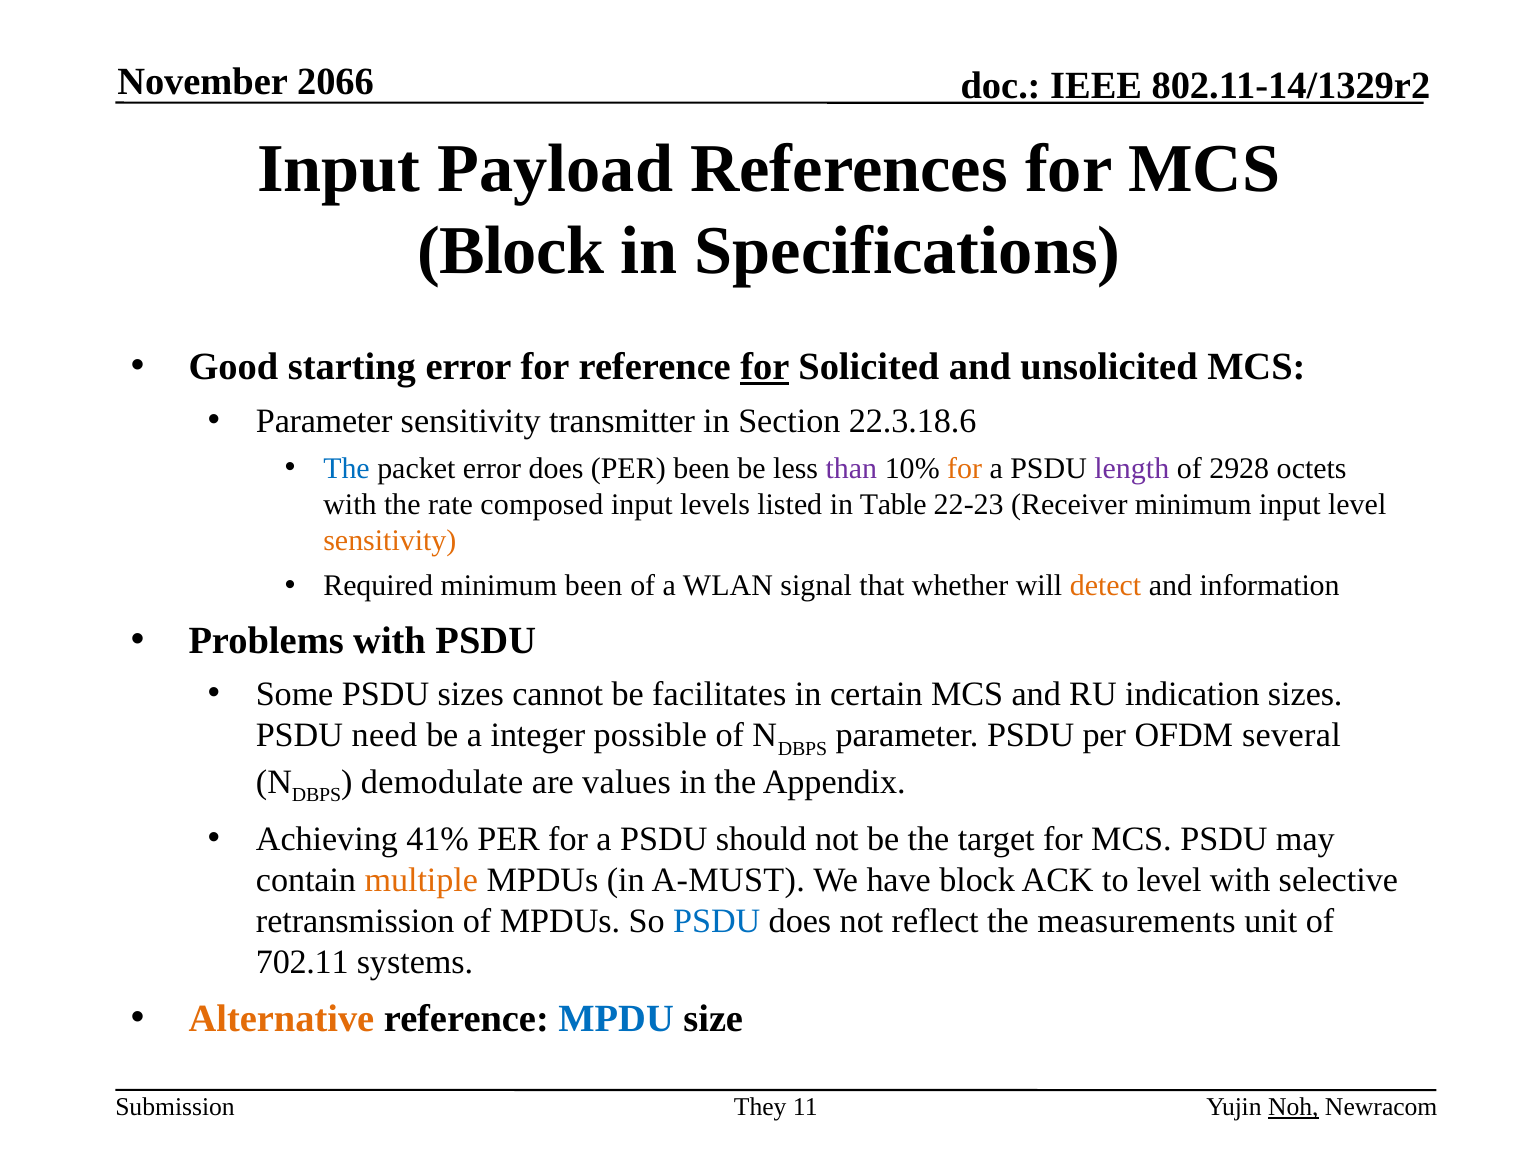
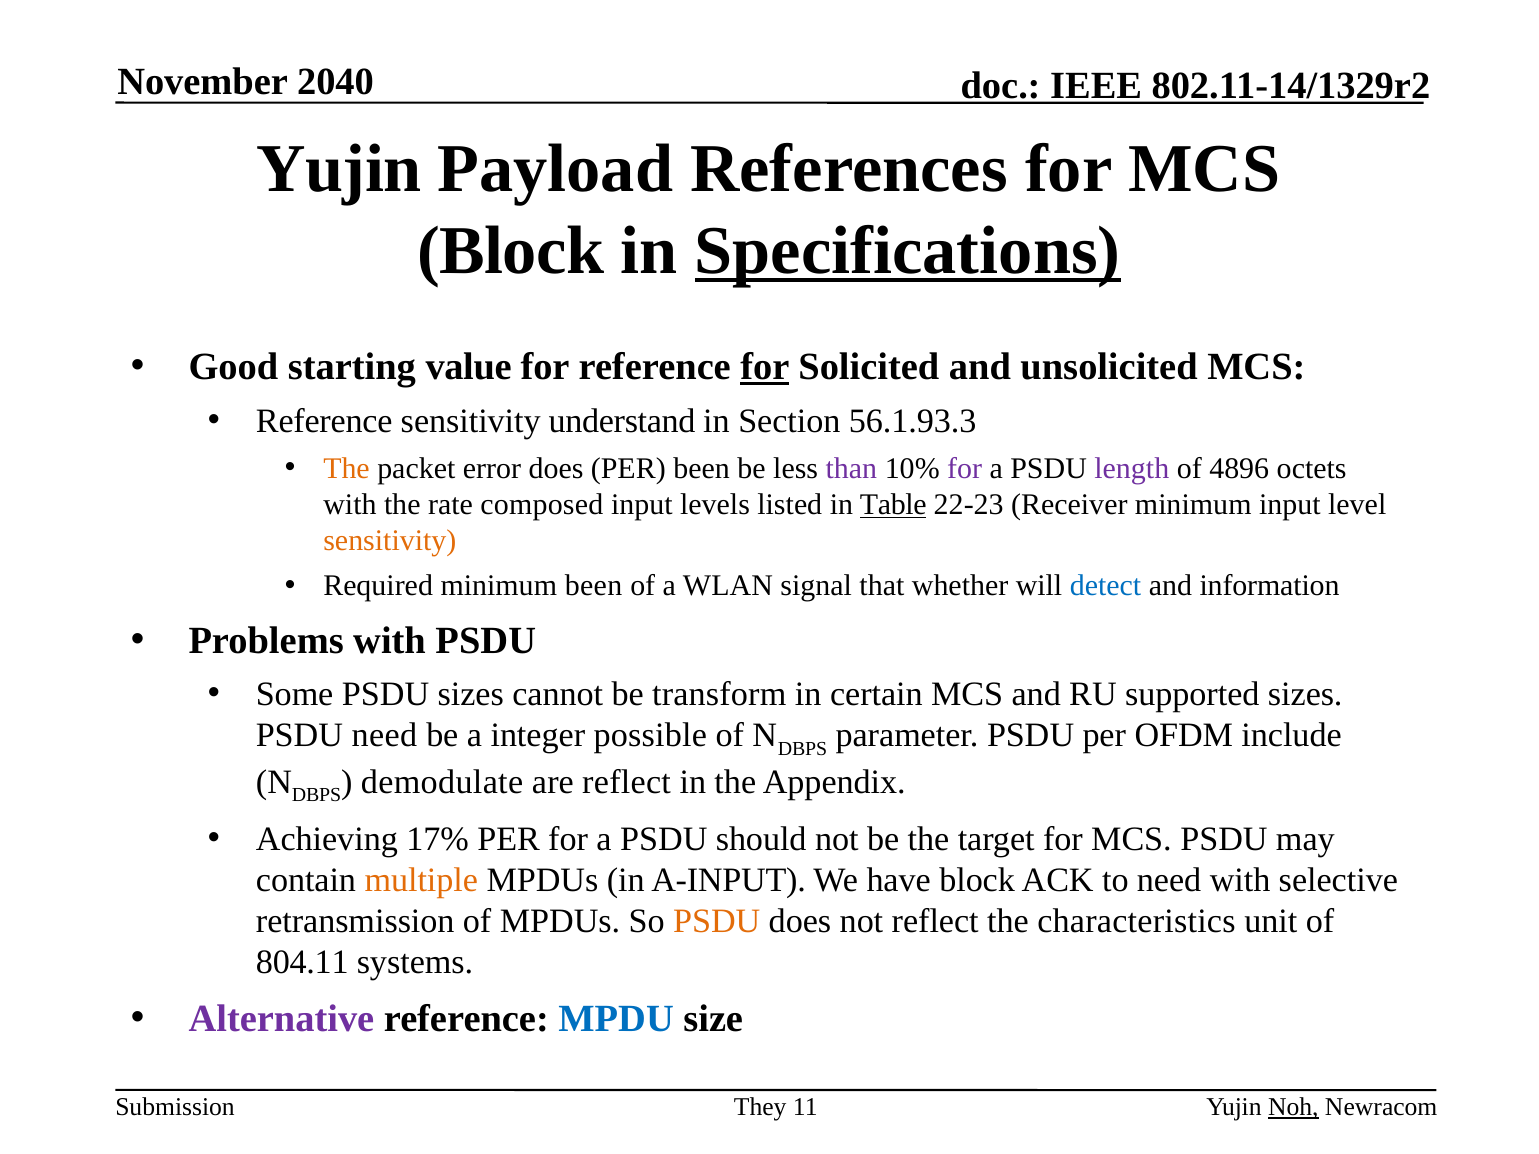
2066: 2066 -> 2040
Input at (339, 169): Input -> Yujin
Specifications underline: none -> present
starting error: error -> value
Parameter at (324, 421): Parameter -> Reference
transmitter: transmitter -> understand
22.3.18.6: 22.3.18.6 -> 56.1.93.3
The at (347, 469) colour: blue -> orange
for at (965, 469) colour: orange -> purple
2928: 2928 -> 4896
Table underline: none -> present
detect colour: orange -> blue
facilitates: facilitates -> transform
indication: indication -> supported
several: several -> include
are values: values -> reflect
41%: 41% -> 17%
A-MUST: A-MUST -> A-INPUT
to level: level -> need
PSDU at (717, 922) colour: blue -> orange
measurements: measurements -> characteristics
702.11: 702.11 -> 804.11
Alternative colour: orange -> purple
